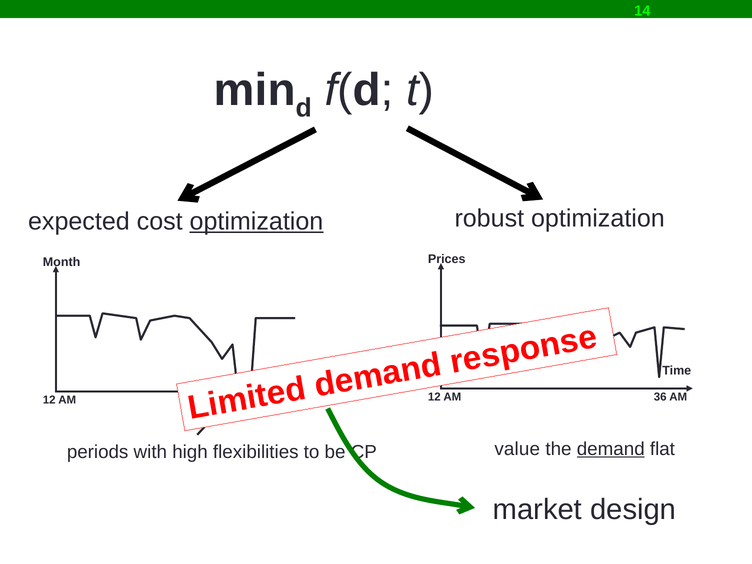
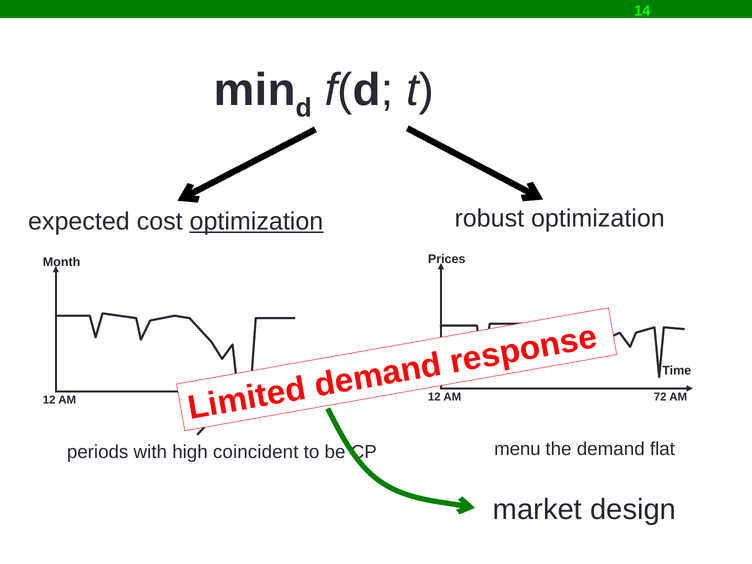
36: 36 -> 72
value: value -> menu
demand underline: present -> none
flexibilities: flexibilities -> coincident
